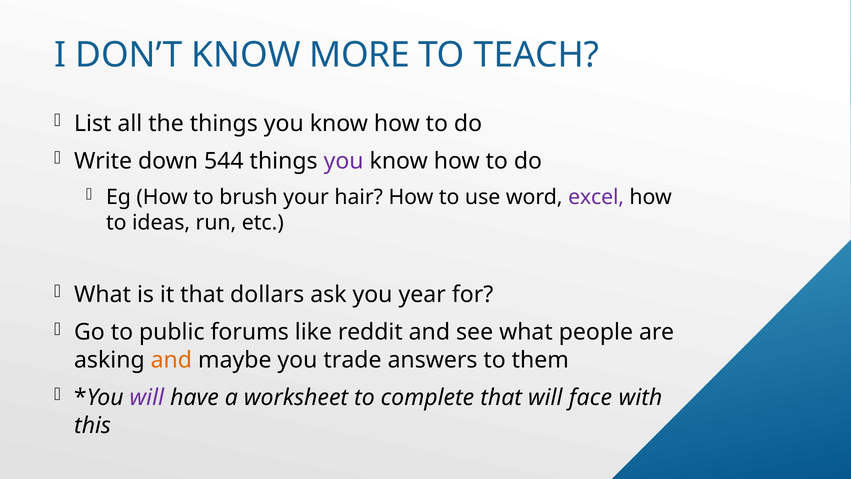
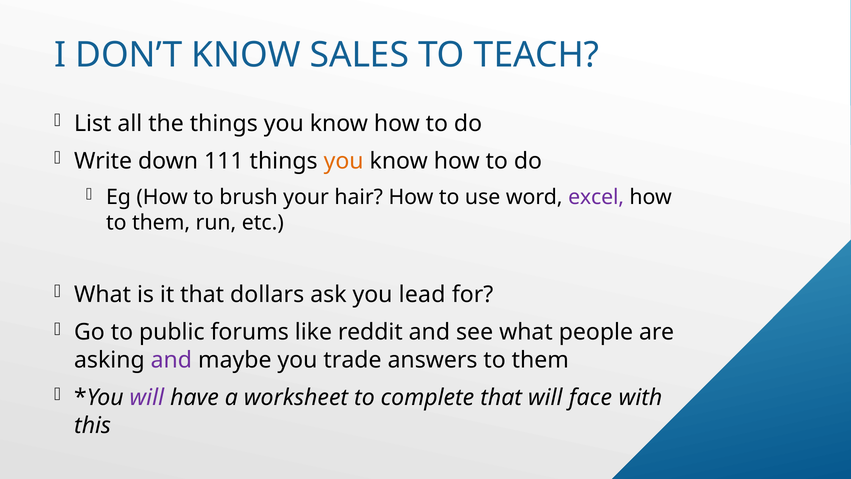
MORE: MORE -> SALES
544: 544 -> 111
you at (344, 161) colour: purple -> orange
ideas at (161, 223): ideas -> them
year: year -> lead
and at (171, 360) colour: orange -> purple
